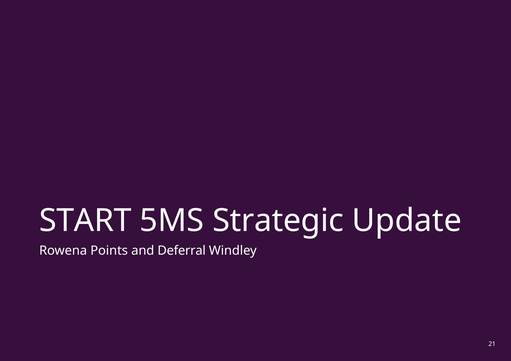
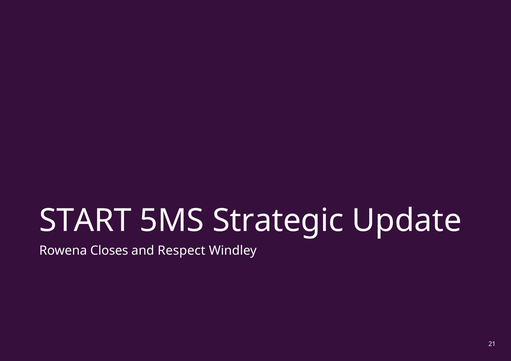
Points: Points -> Closes
Deferral: Deferral -> Respect
